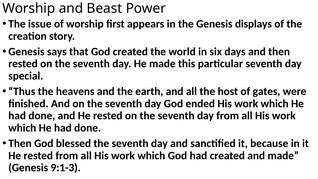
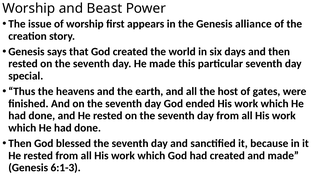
displays: displays -> alliance
9:1-3: 9:1-3 -> 6:1-3
